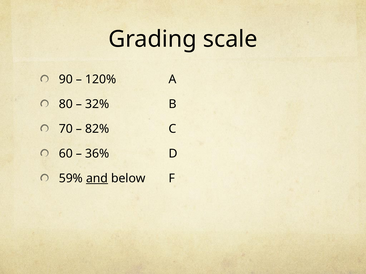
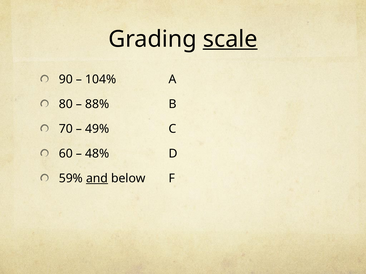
scale underline: none -> present
120%: 120% -> 104%
32%: 32% -> 88%
82%: 82% -> 49%
36%: 36% -> 48%
